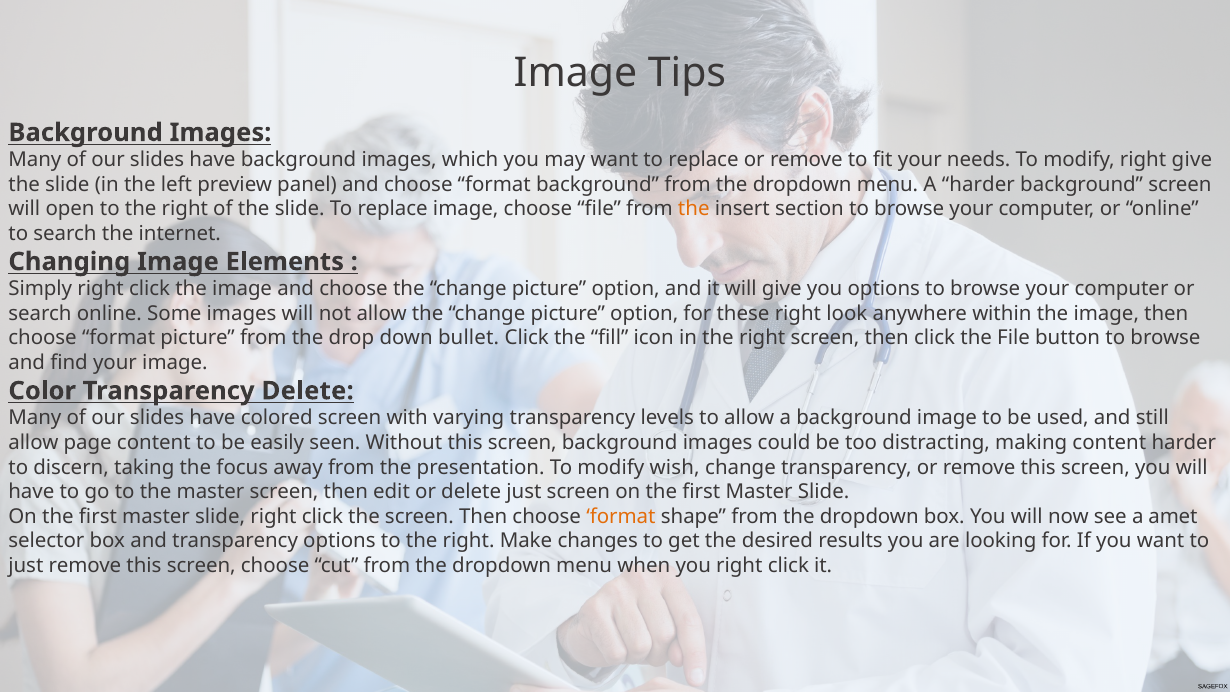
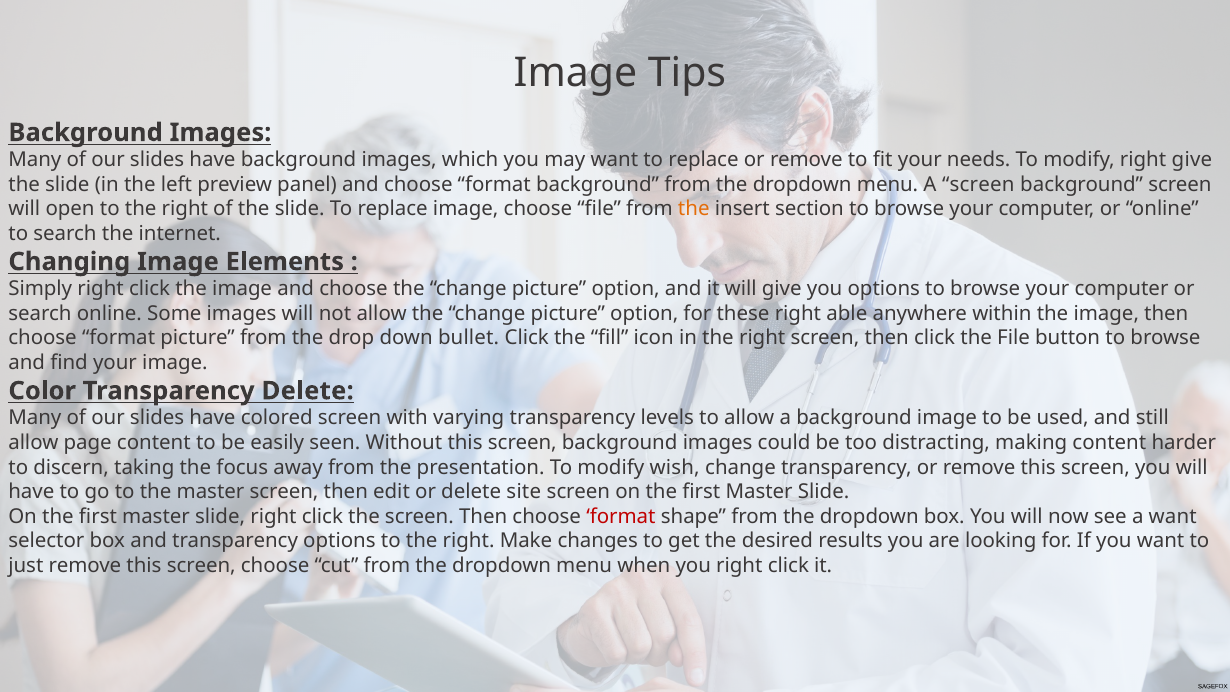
A harder: harder -> screen
look: look -> able
delete just: just -> site
format at (621, 516) colour: orange -> red
a amet: amet -> want
